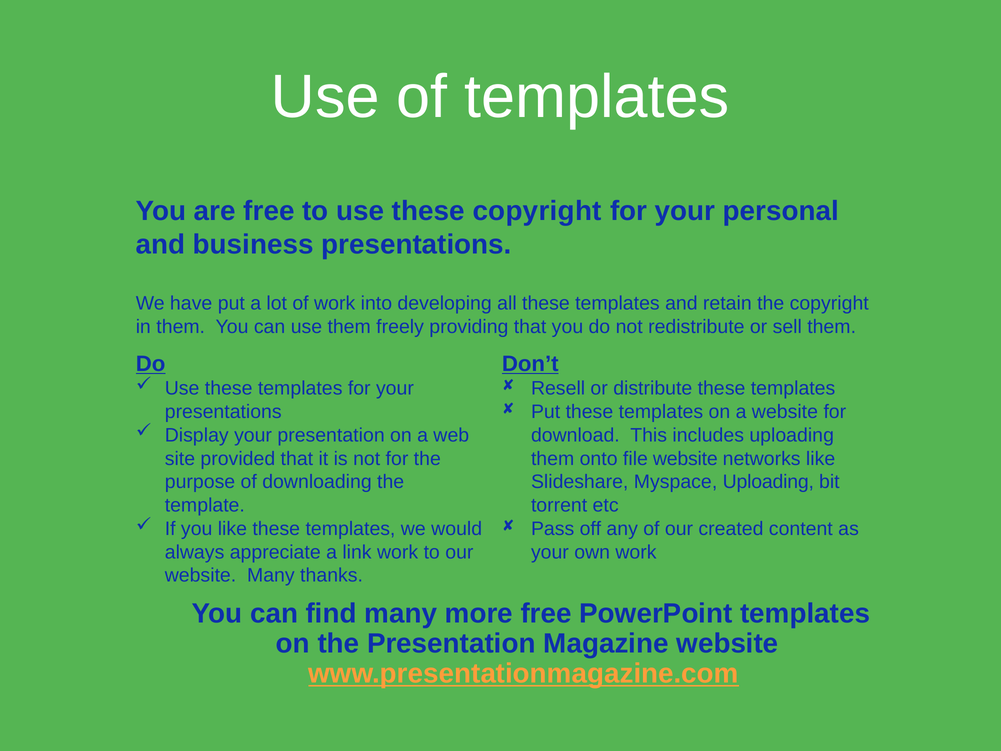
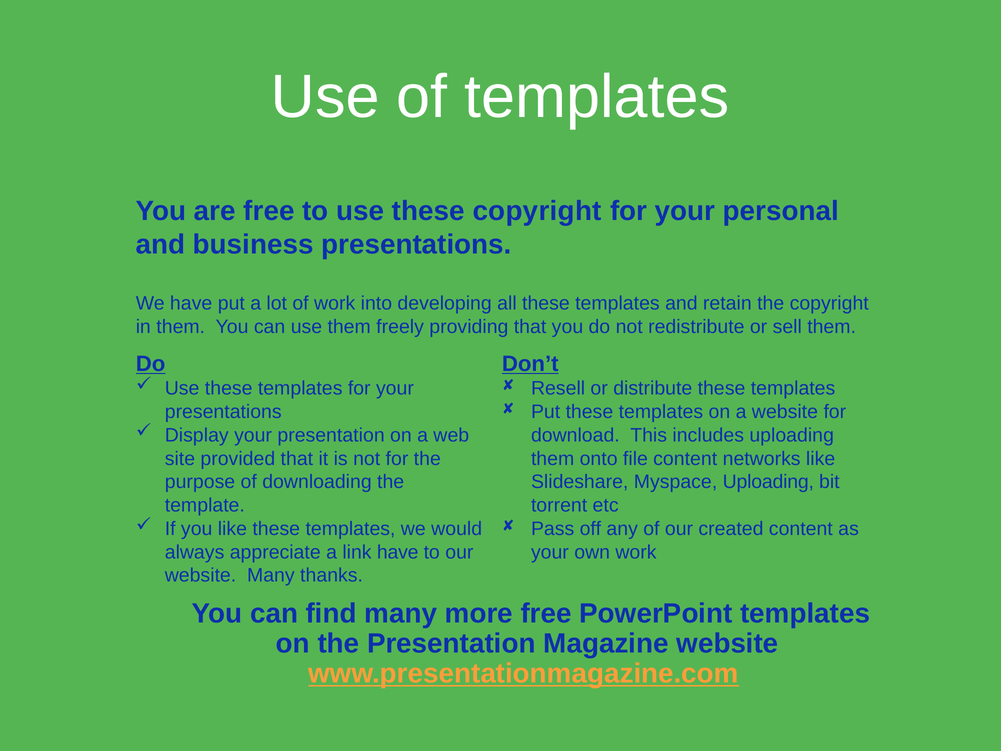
file website: website -> content
link work: work -> have
